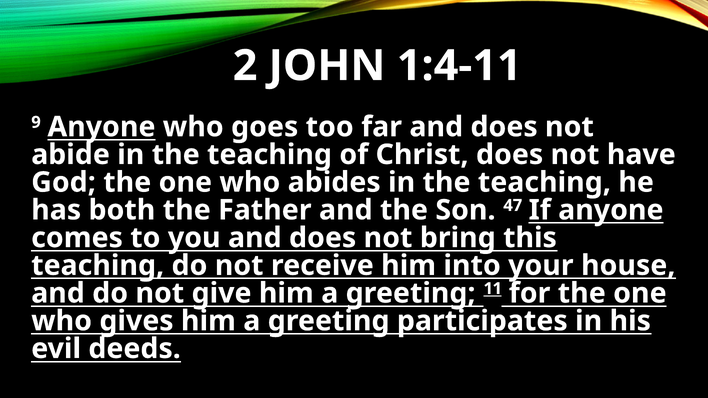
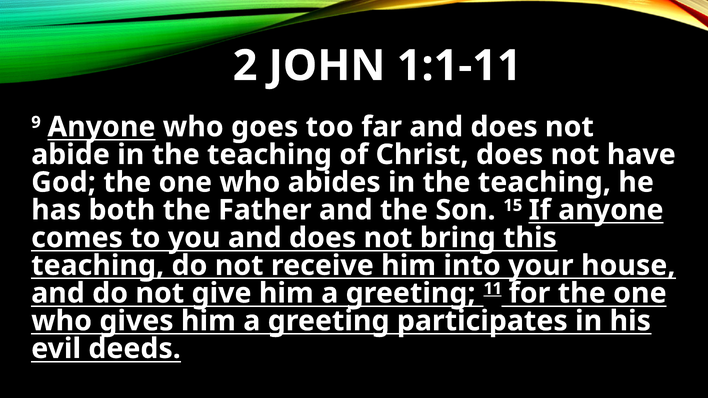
1:4-11: 1:4-11 -> 1:1-11
47: 47 -> 15
